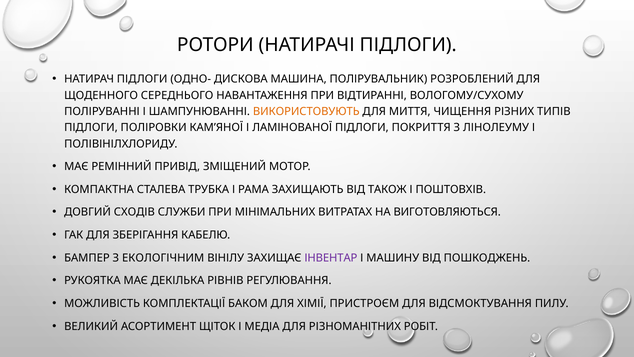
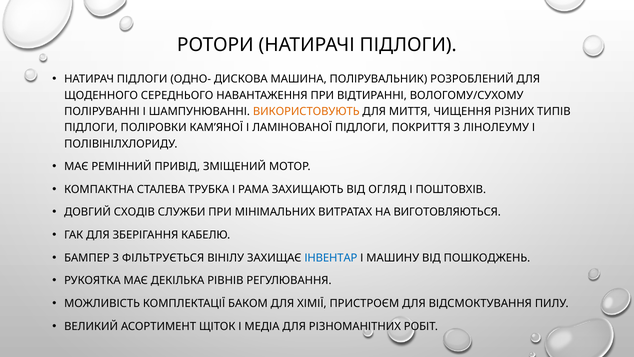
ТАКОЖ: ТАКОЖ -> ОГЛЯД
ЕКОЛОГІЧНИМ: ЕКОЛОГІЧНИМ -> ФІЛЬТРУЄТЬСЯ
ІНВЕНТАР colour: purple -> blue
